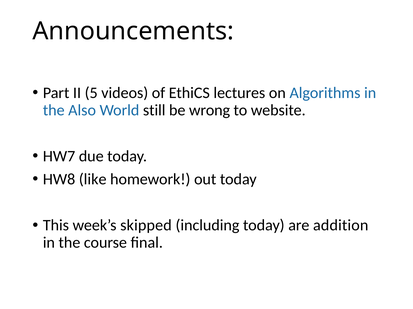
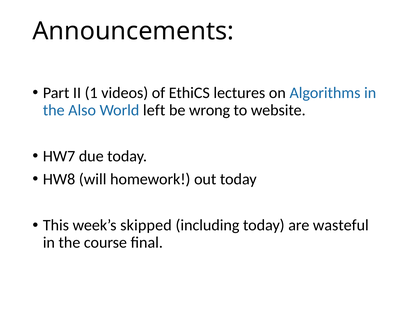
5: 5 -> 1
still: still -> left
like: like -> will
addition: addition -> wasteful
